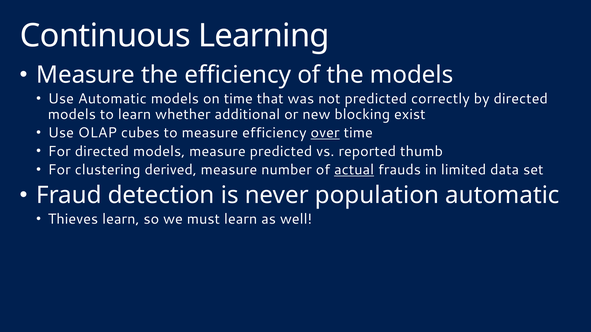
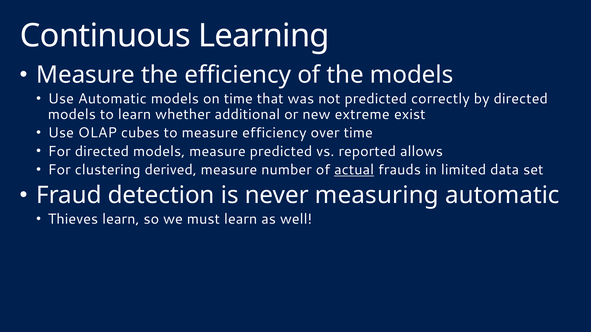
blocking: blocking -> extreme
over underline: present -> none
thumb: thumb -> allows
population: population -> measuring
